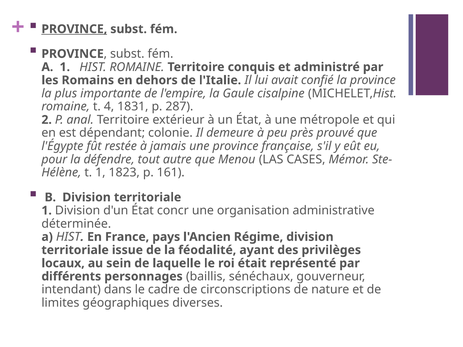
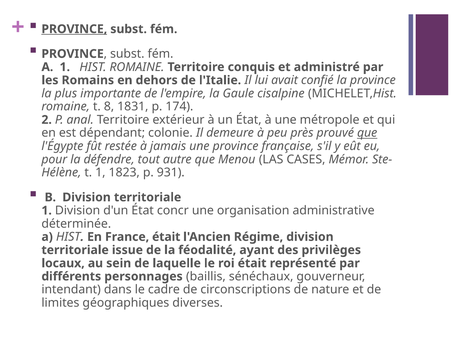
4: 4 -> 8
287: 287 -> 174
que at (367, 133) underline: none -> present
161: 161 -> 931
France pays: pays -> était
